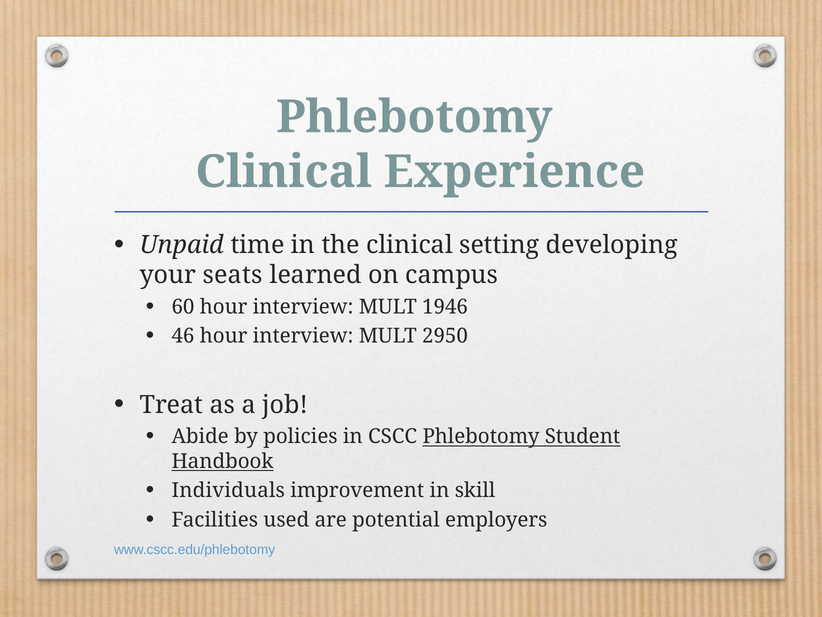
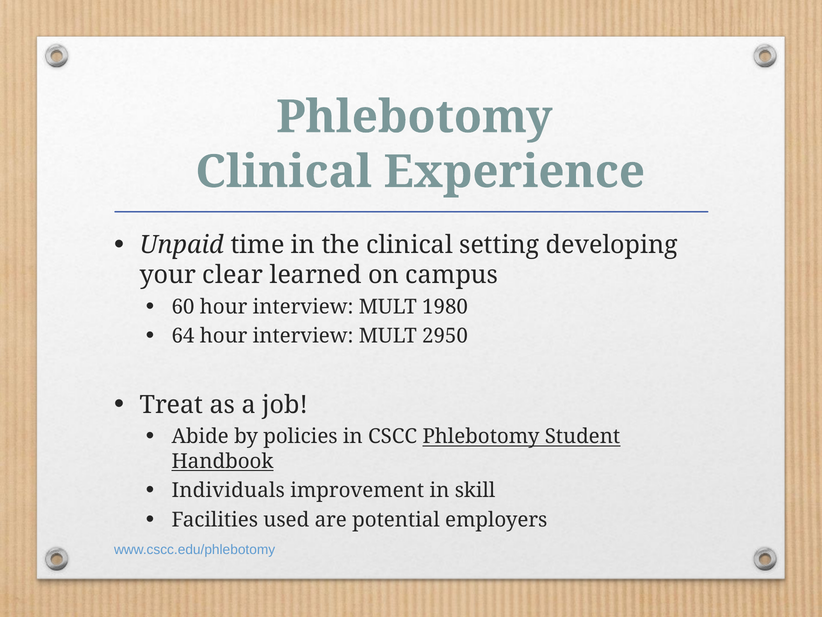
seats: seats -> clear
1946: 1946 -> 1980
46: 46 -> 64
